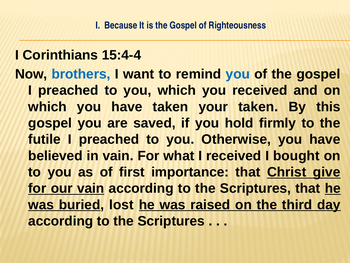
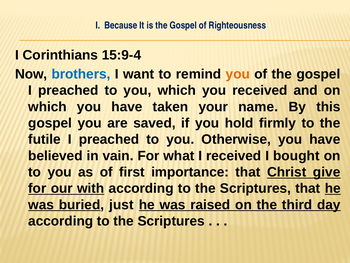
15:4-4: 15:4-4 -> 15:9-4
you at (238, 74) colour: blue -> orange
your taken: taken -> name
our vain: vain -> with
lost: lost -> just
